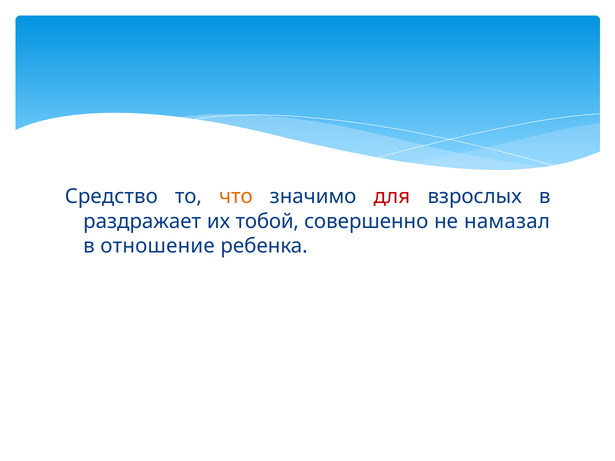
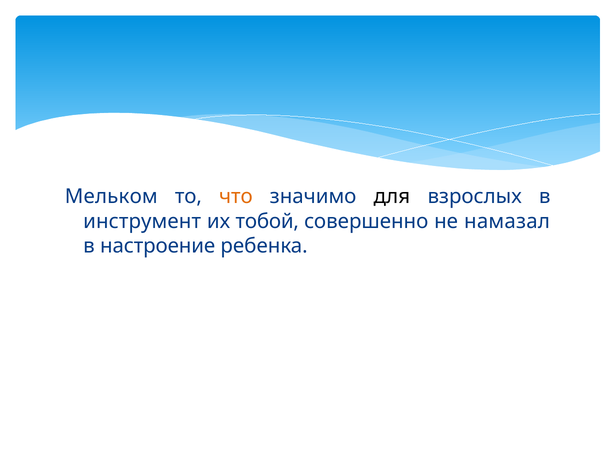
Средство: Средство -> Мельком
для colour: red -> black
раздражает: раздражает -> инструмент
отношение: отношение -> настроение
